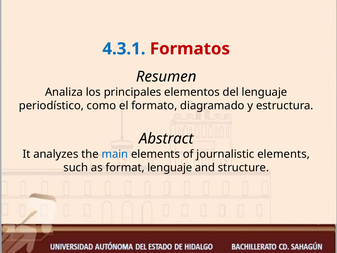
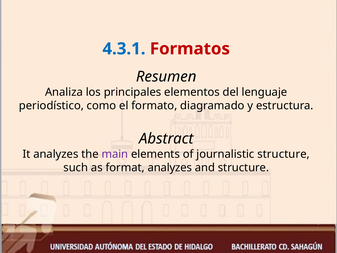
main colour: blue -> purple
journalistic elements: elements -> structure
format lenguaje: lenguaje -> analyzes
